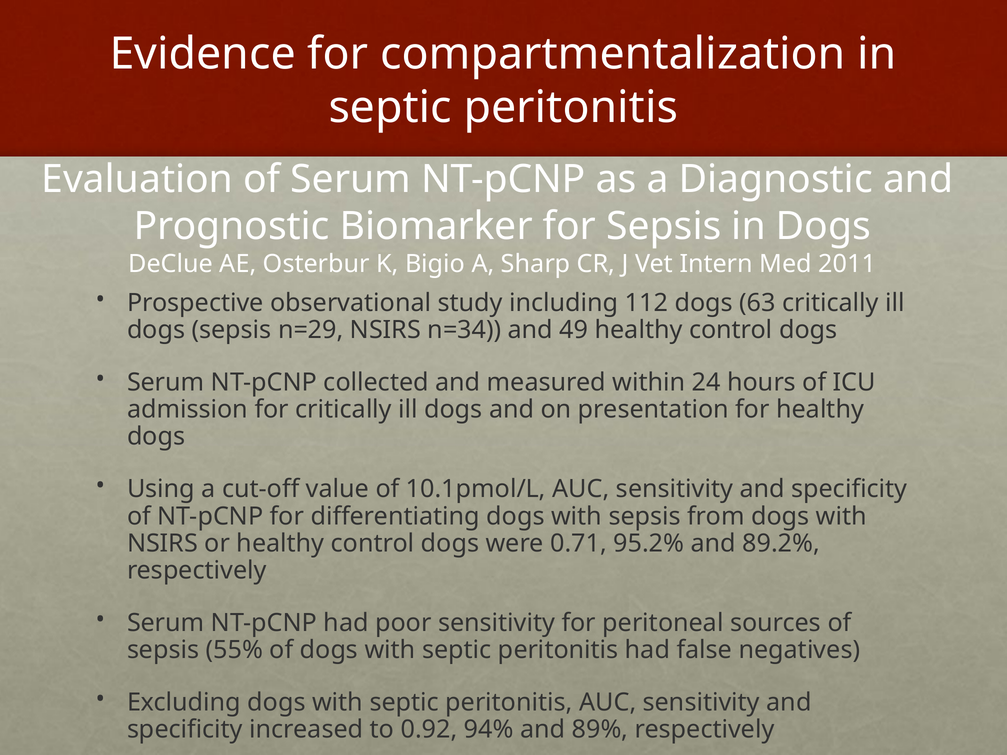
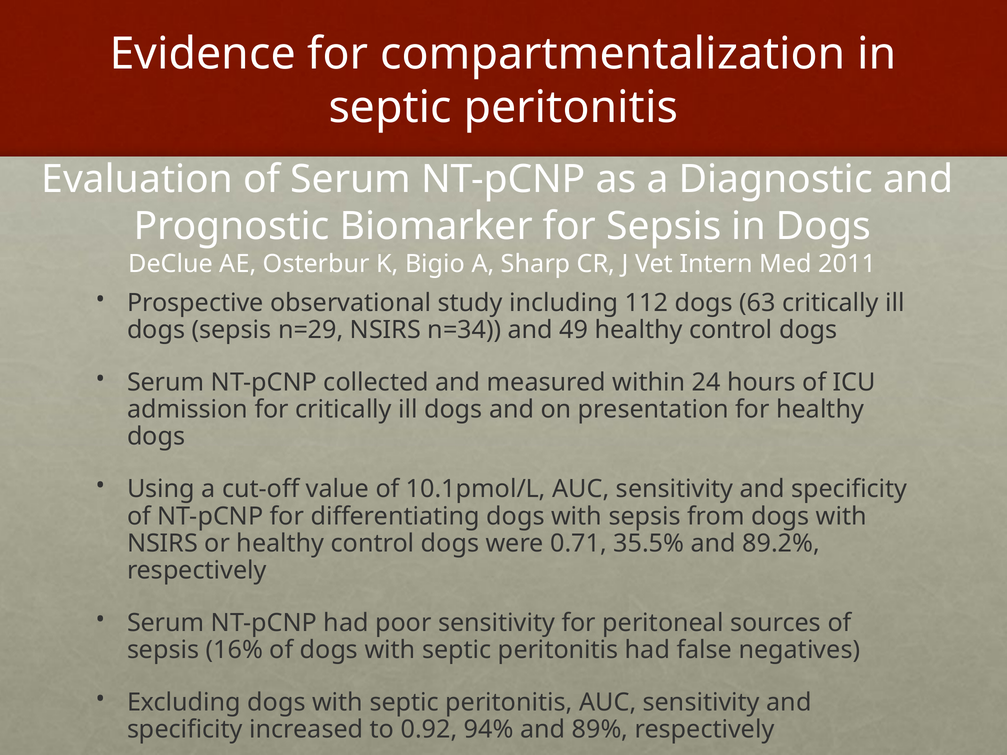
95.2%: 95.2% -> 35.5%
55%: 55% -> 16%
